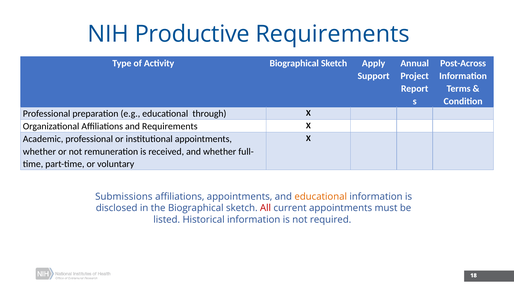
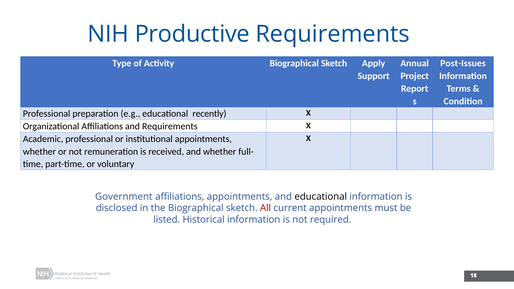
Post-Across: Post-Across -> Post-Issues
through: through -> recently
Submissions: Submissions -> Government
educational at (321, 197) colour: orange -> black
